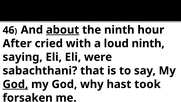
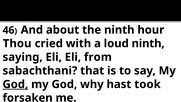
about underline: present -> none
After: After -> Thou
were: were -> from
